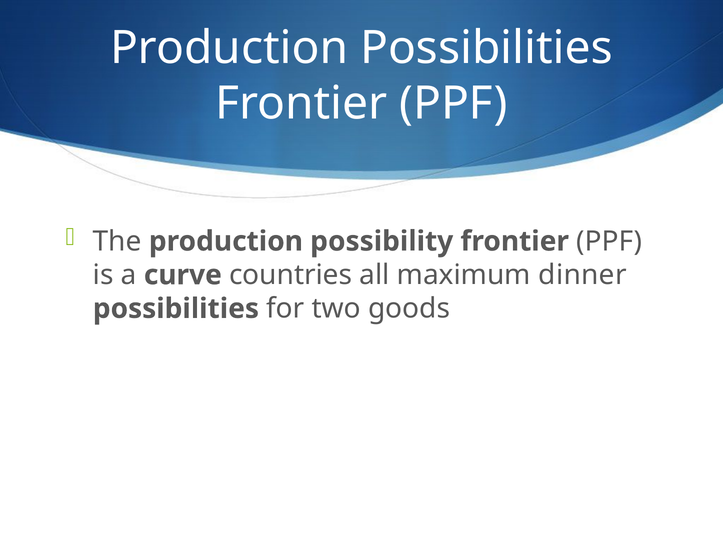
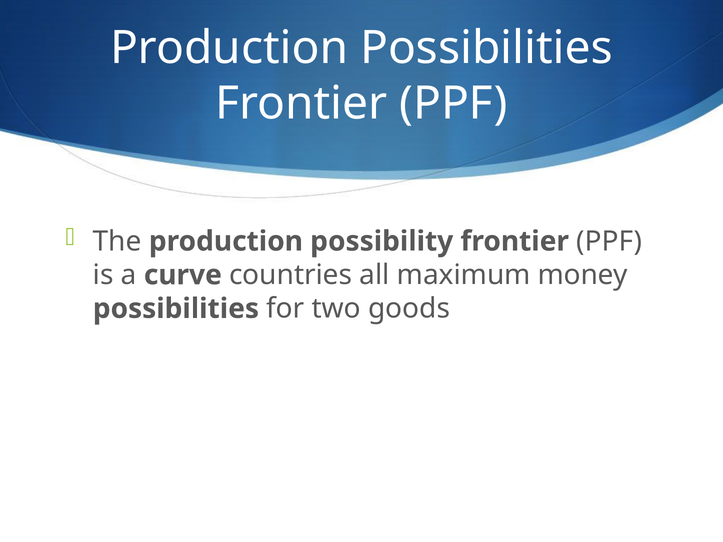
dinner: dinner -> money
